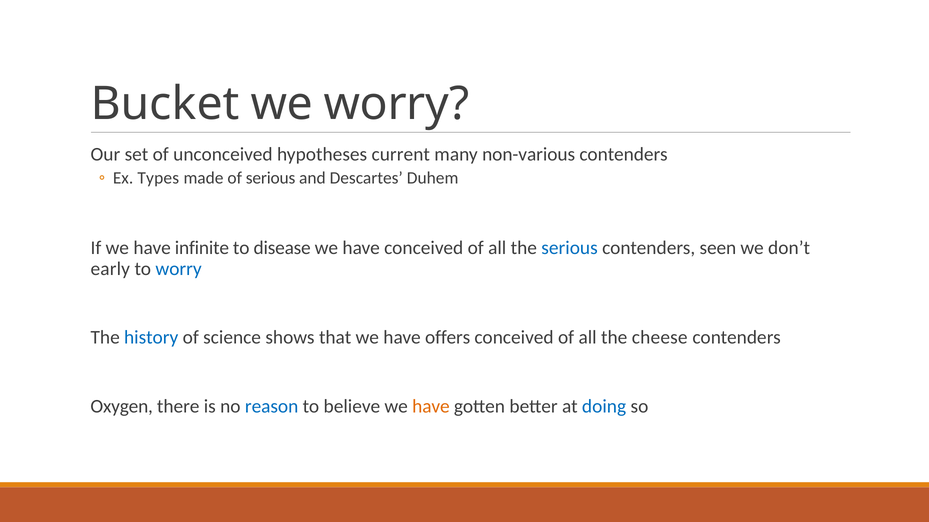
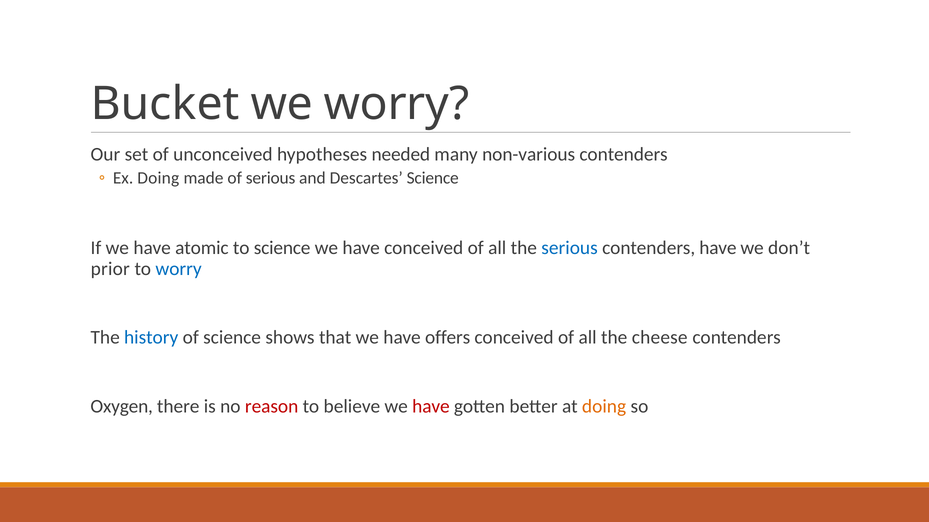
current: current -> needed
Ex Types: Types -> Doing
Descartes Duhem: Duhem -> Science
infinite: infinite -> atomic
to disease: disease -> science
contenders seen: seen -> have
early: early -> prior
reason colour: blue -> red
have at (431, 407) colour: orange -> red
doing at (604, 407) colour: blue -> orange
